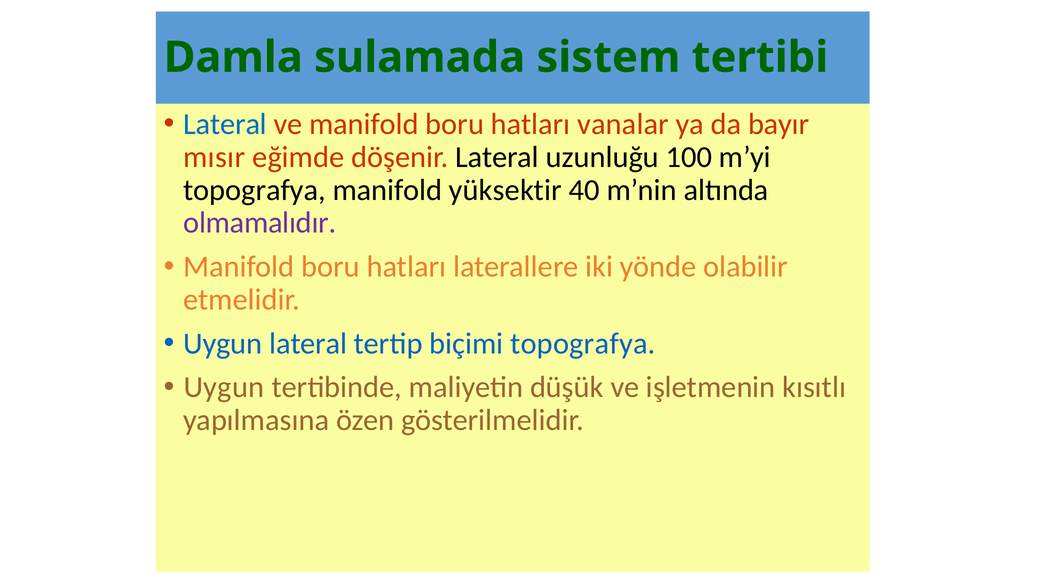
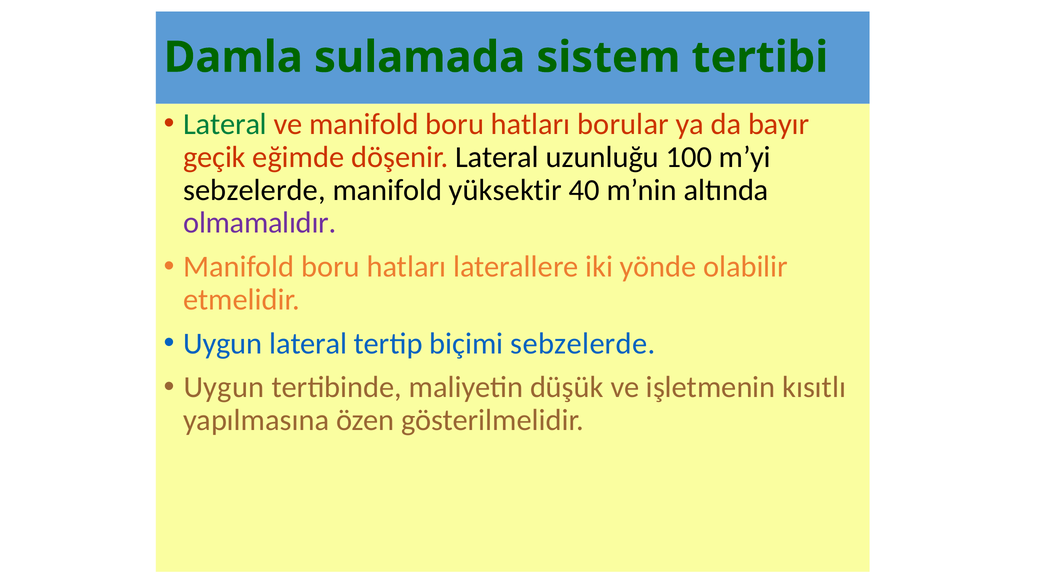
Lateral at (225, 124) colour: blue -> green
vanalar: vanalar -> borular
mısır: mısır -> geçik
topografya at (255, 190): topografya -> sebzelerde
biçimi topografya: topografya -> sebzelerde
